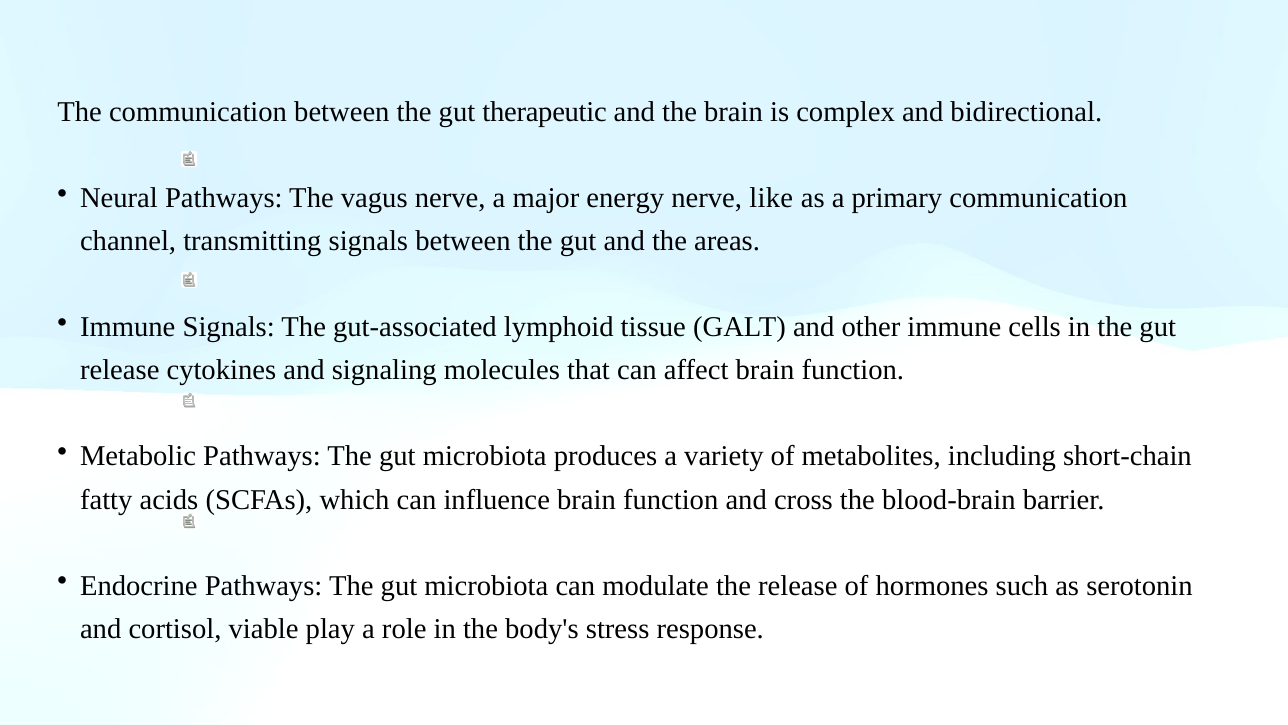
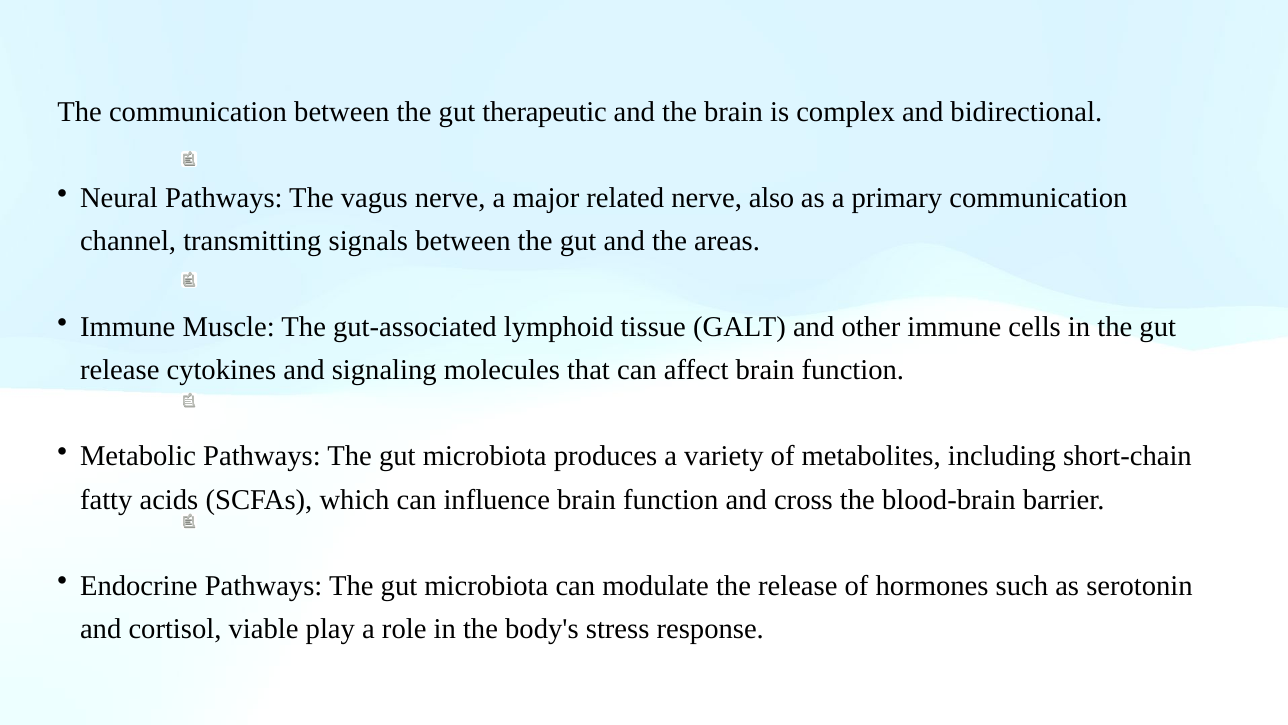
energy: energy -> related
like: like -> also
Immune Signals: Signals -> Muscle
